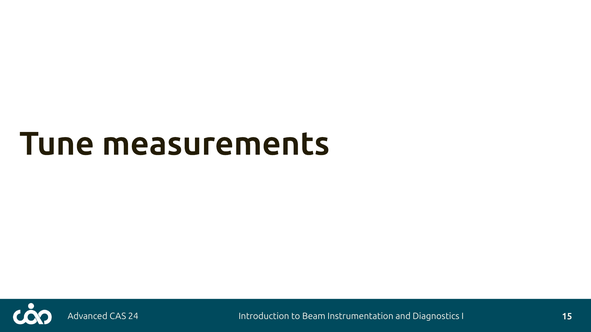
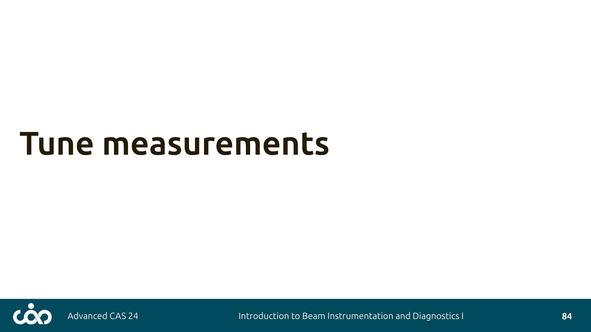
15: 15 -> 84
